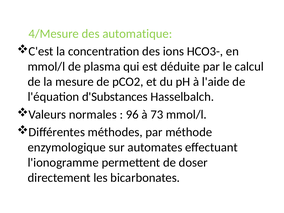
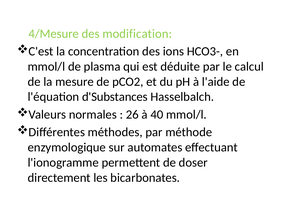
automatique: automatique -> modification
96: 96 -> 26
73: 73 -> 40
